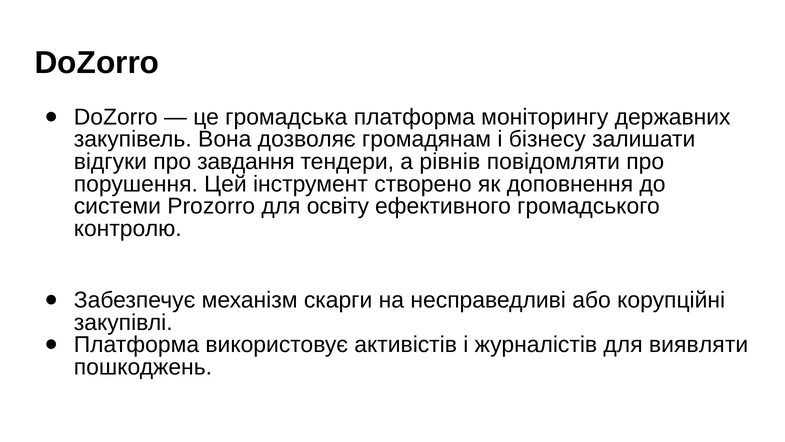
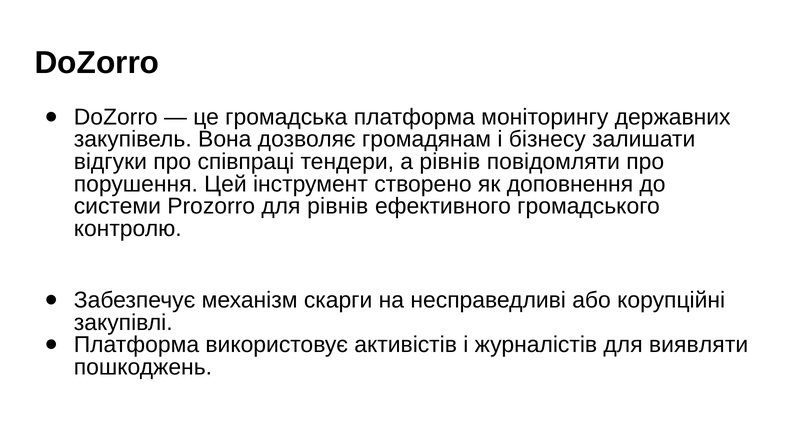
завдання: завдання -> співпраці
для освіту: освіту -> рівнів
